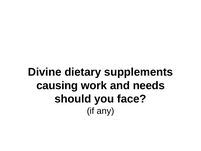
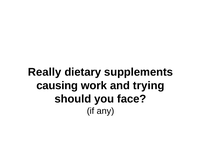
Divine: Divine -> Really
needs: needs -> trying
